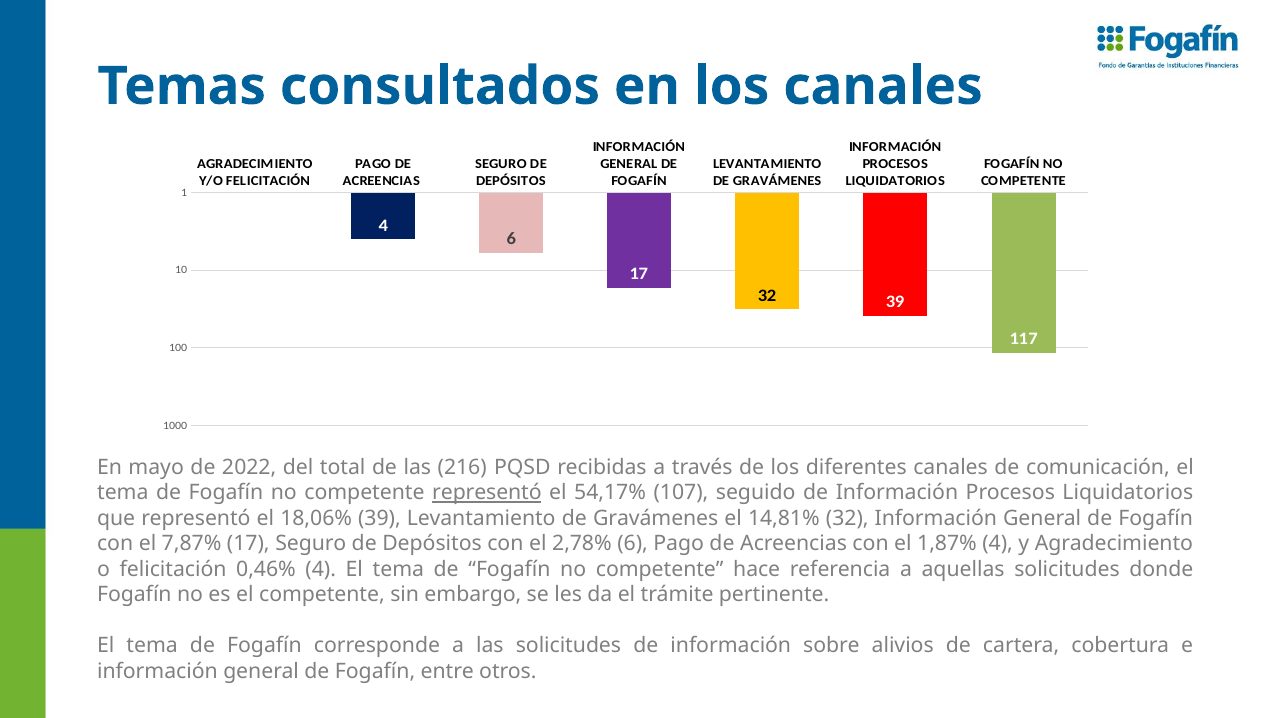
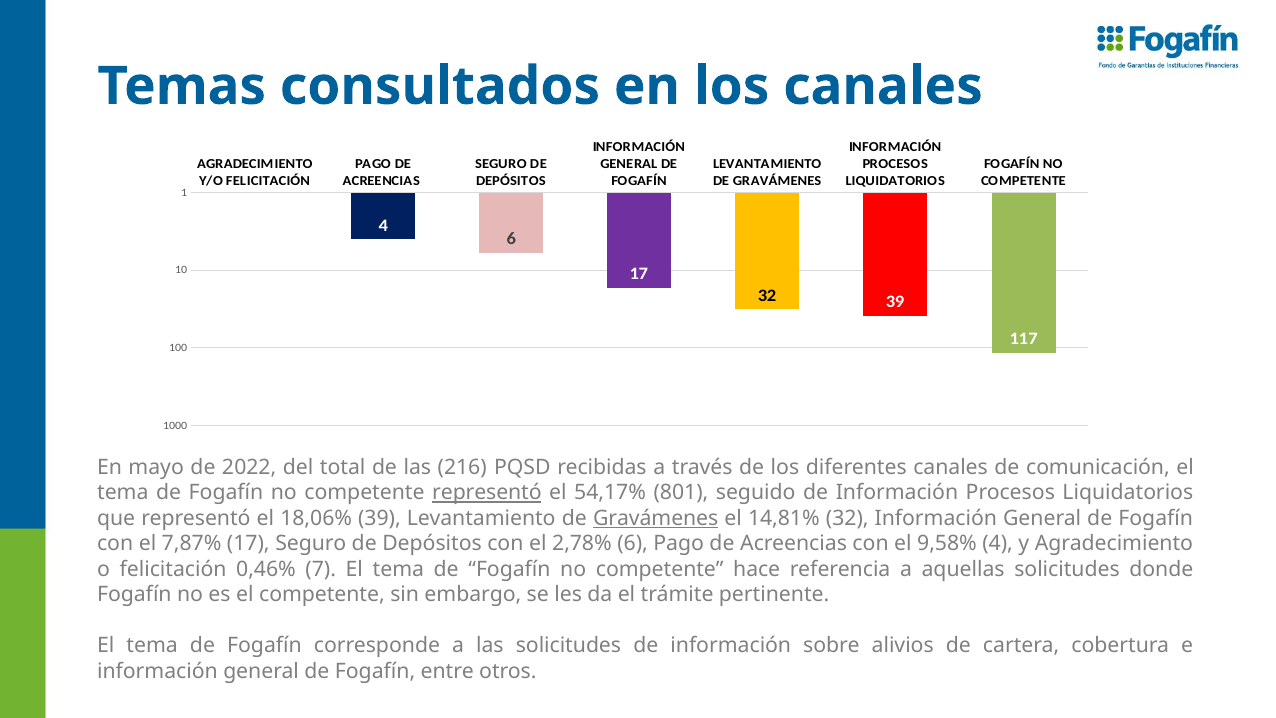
107: 107 -> 801
Gravámenes at (656, 518) underline: none -> present
1,87%: 1,87% -> 9,58%
0,46% 4: 4 -> 7
